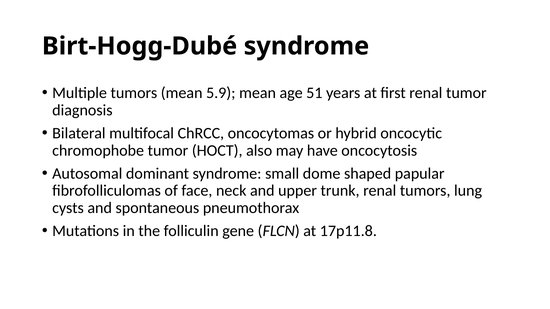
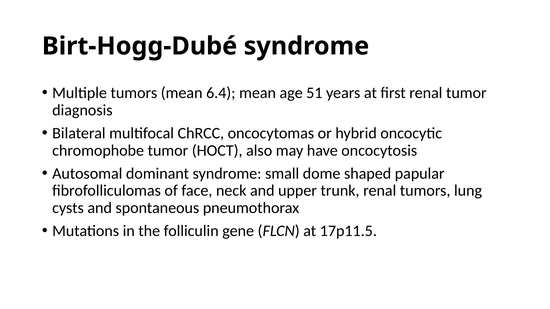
5.9: 5.9 -> 6.4
17p11.8: 17p11.8 -> 17p11.5
